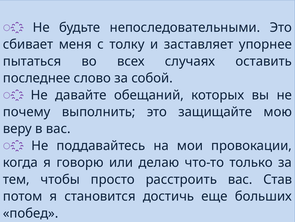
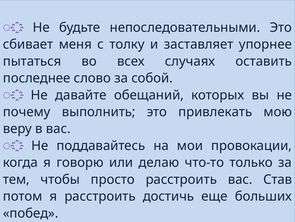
защищайте: защищайте -> привлекать
я становится: становится -> расстроить
